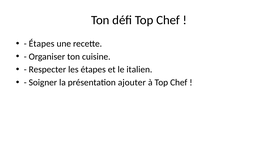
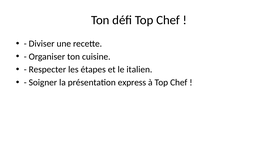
Étapes at (42, 44): Étapes -> Diviser
ajouter: ajouter -> express
